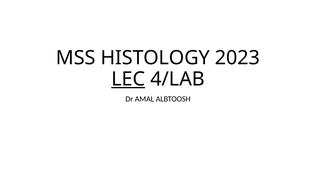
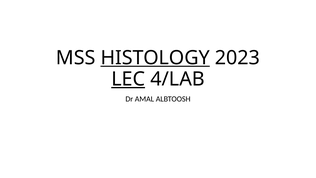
HISTOLOGY underline: none -> present
